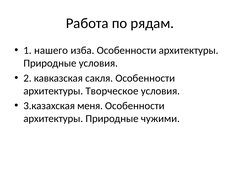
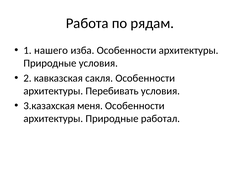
Творческое: Творческое -> Перебивать
чужими: чужими -> работал
